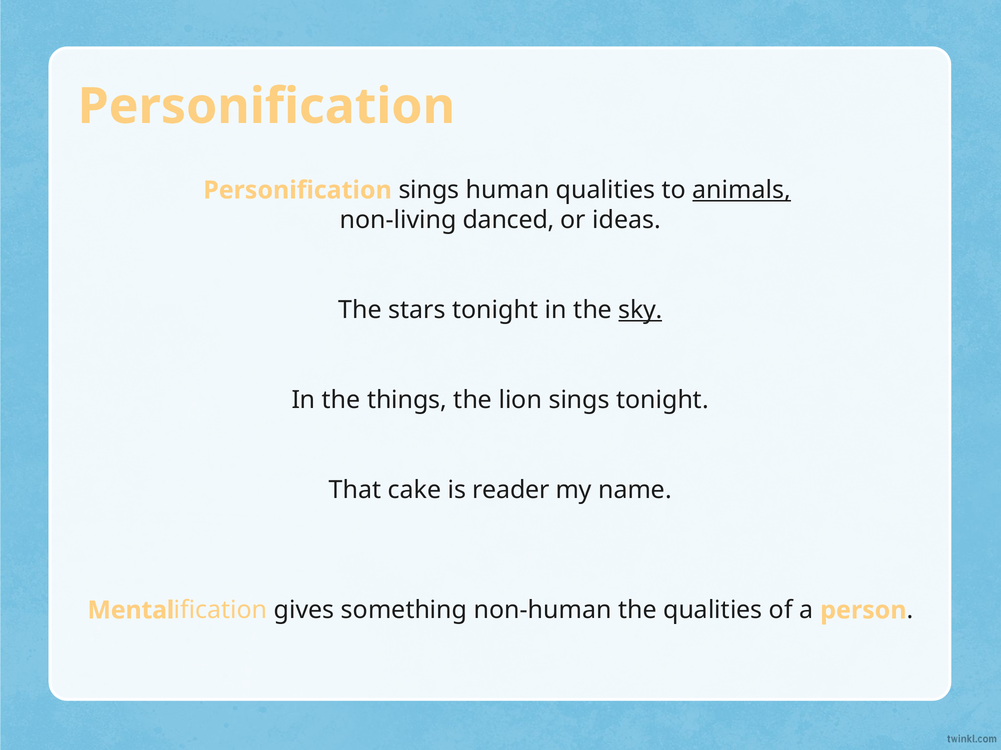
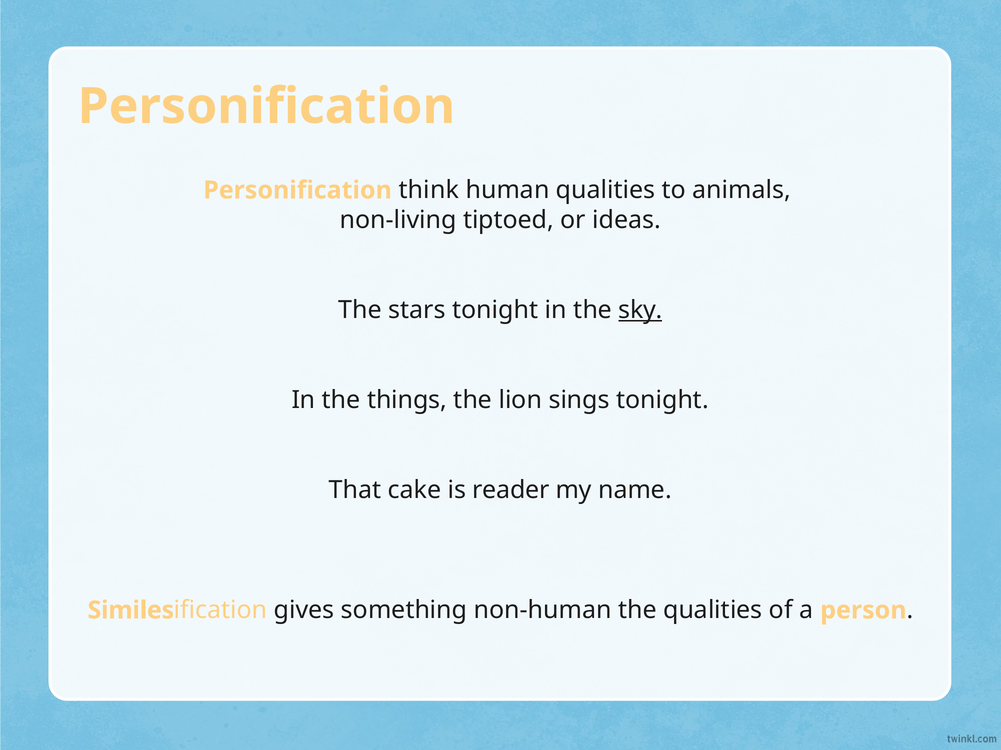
Personification sings: sings -> think
animals underline: present -> none
danced: danced -> tiptoed
Mental: Mental -> Similes
